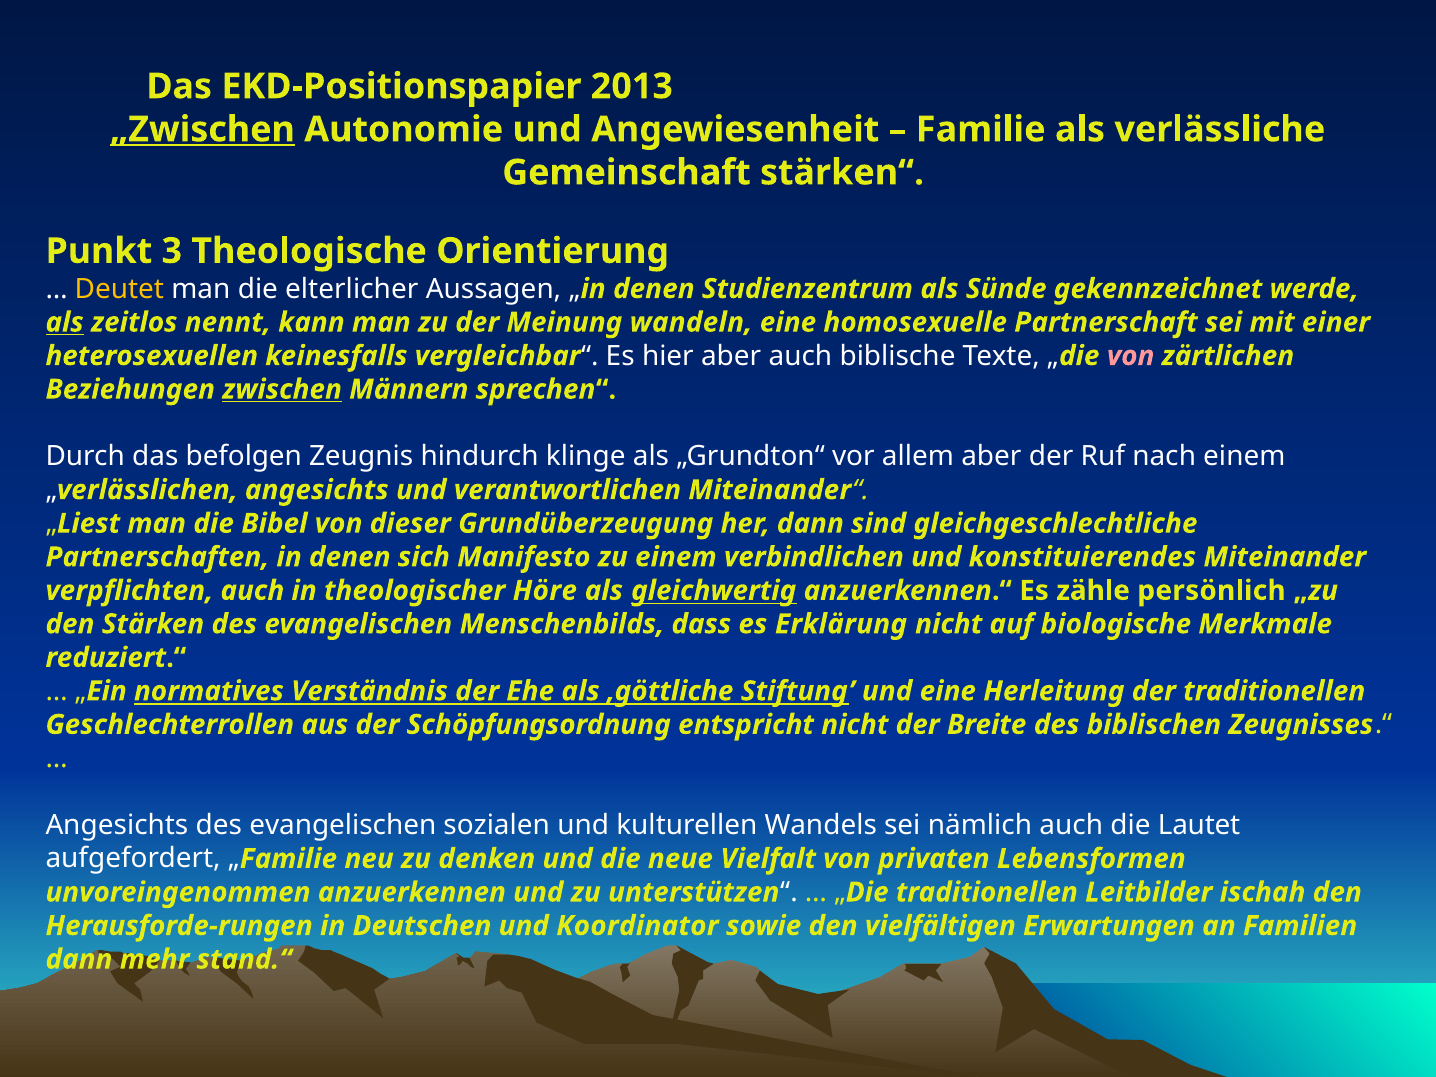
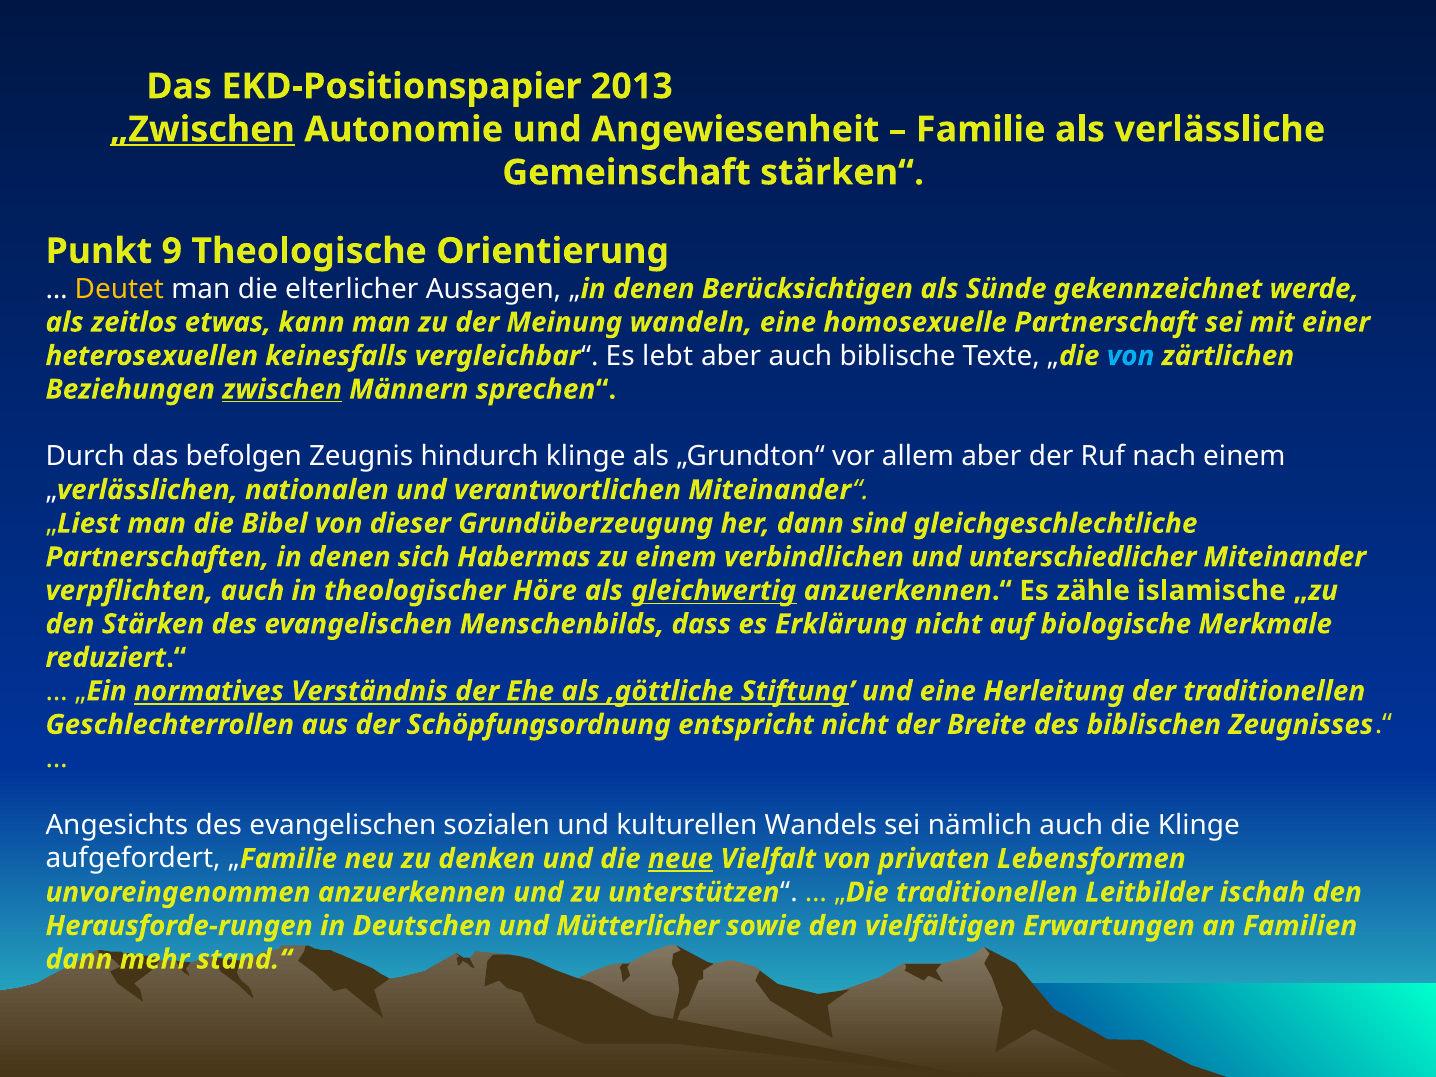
3: 3 -> 9
Studienzentrum: Studienzentrum -> Berücksichtigen
als at (65, 322) underline: present -> none
nennt: nennt -> etwas
hier: hier -> lebt
von at (1131, 356) colour: pink -> light blue
„verlässlichen angesichts: angesichts -> nationalen
Manifesto: Manifesto -> Habermas
konstituierendes: konstituierendes -> unterschiedlicher
persönlich: persönlich -> islamische
die Lautet: Lautet -> Klinge
neue underline: none -> present
Koordinator: Koordinator -> Mütterlicher
